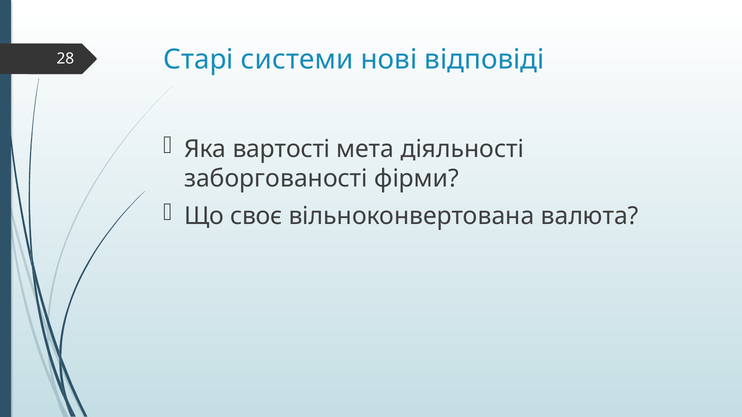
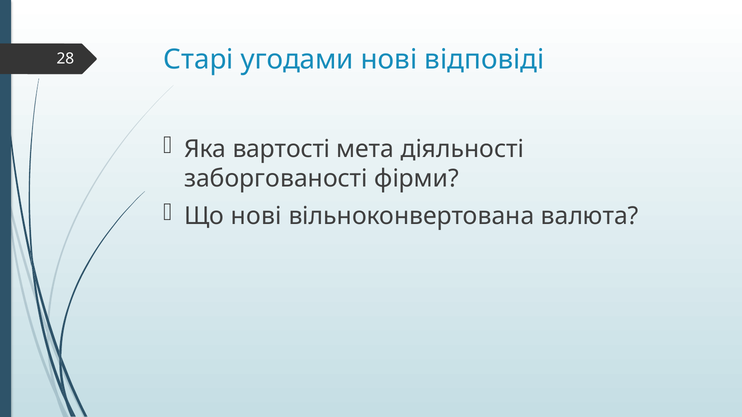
системи: системи -> угодами
Що своє: своє -> нові
